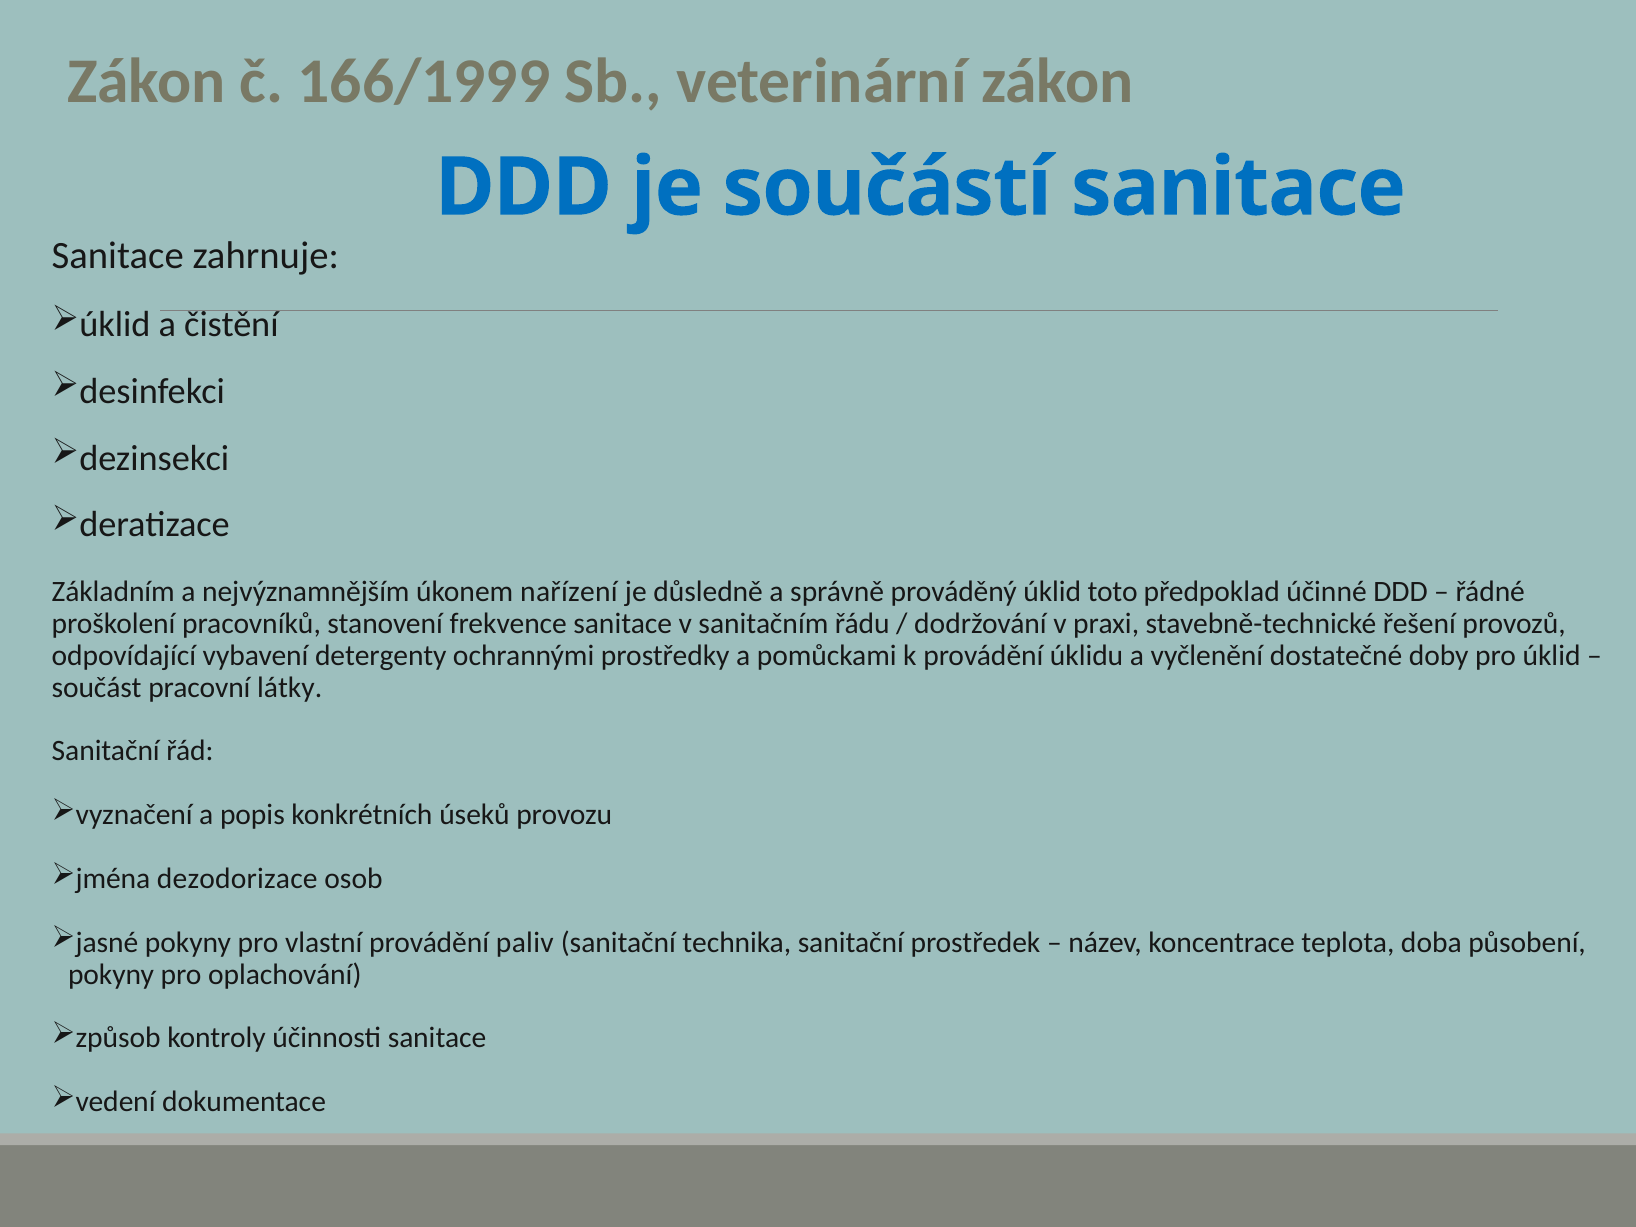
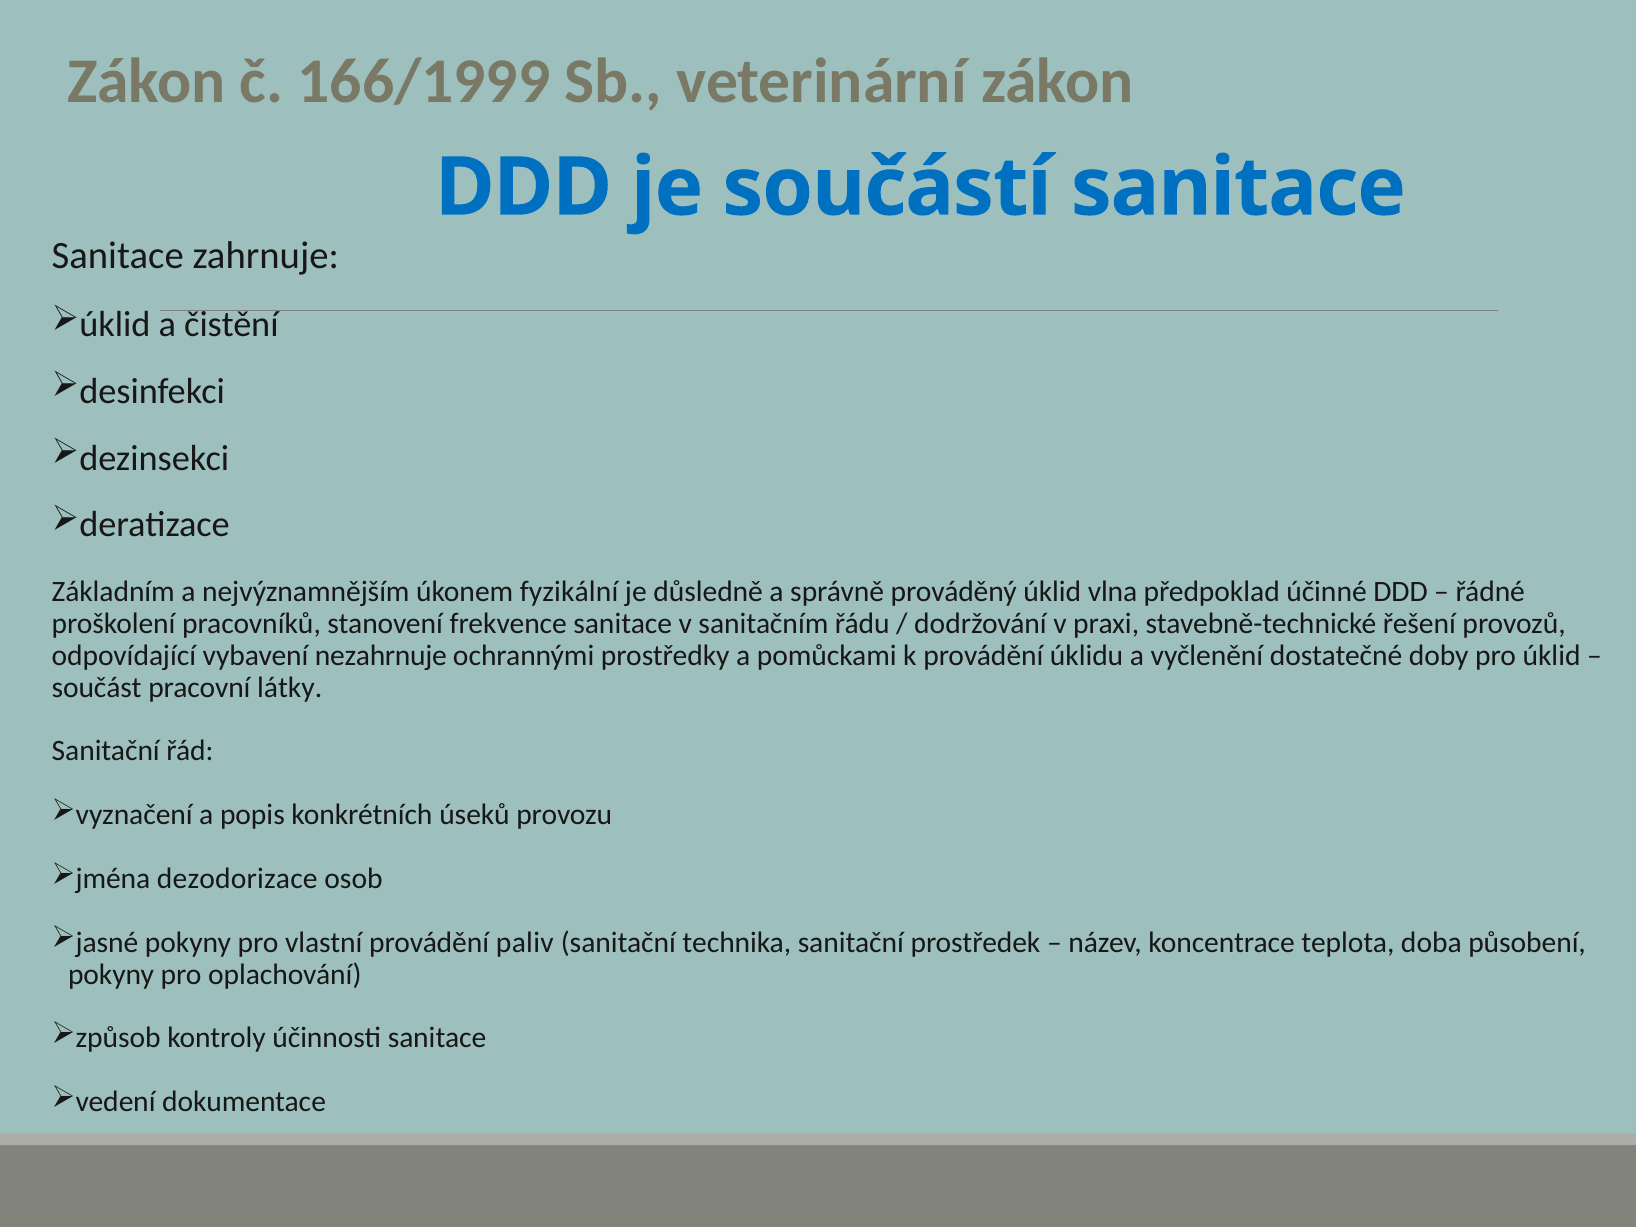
nařízení: nařízení -> fyzikální
toto: toto -> vlna
detergenty: detergenty -> nezahrnuje
